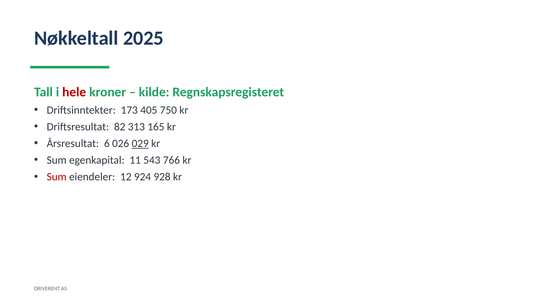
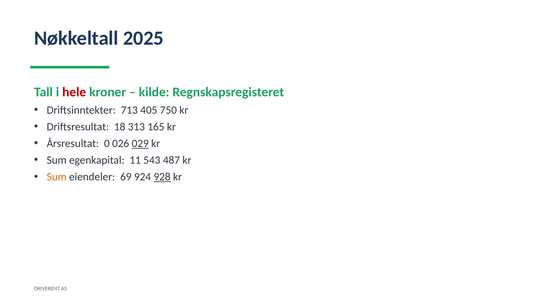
173: 173 -> 713
82: 82 -> 18
6: 6 -> 0
766: 766 -> 487
Sum at (57, 177) colour: red -> orange
12: 12 -> 69
928 underline: none -> present
